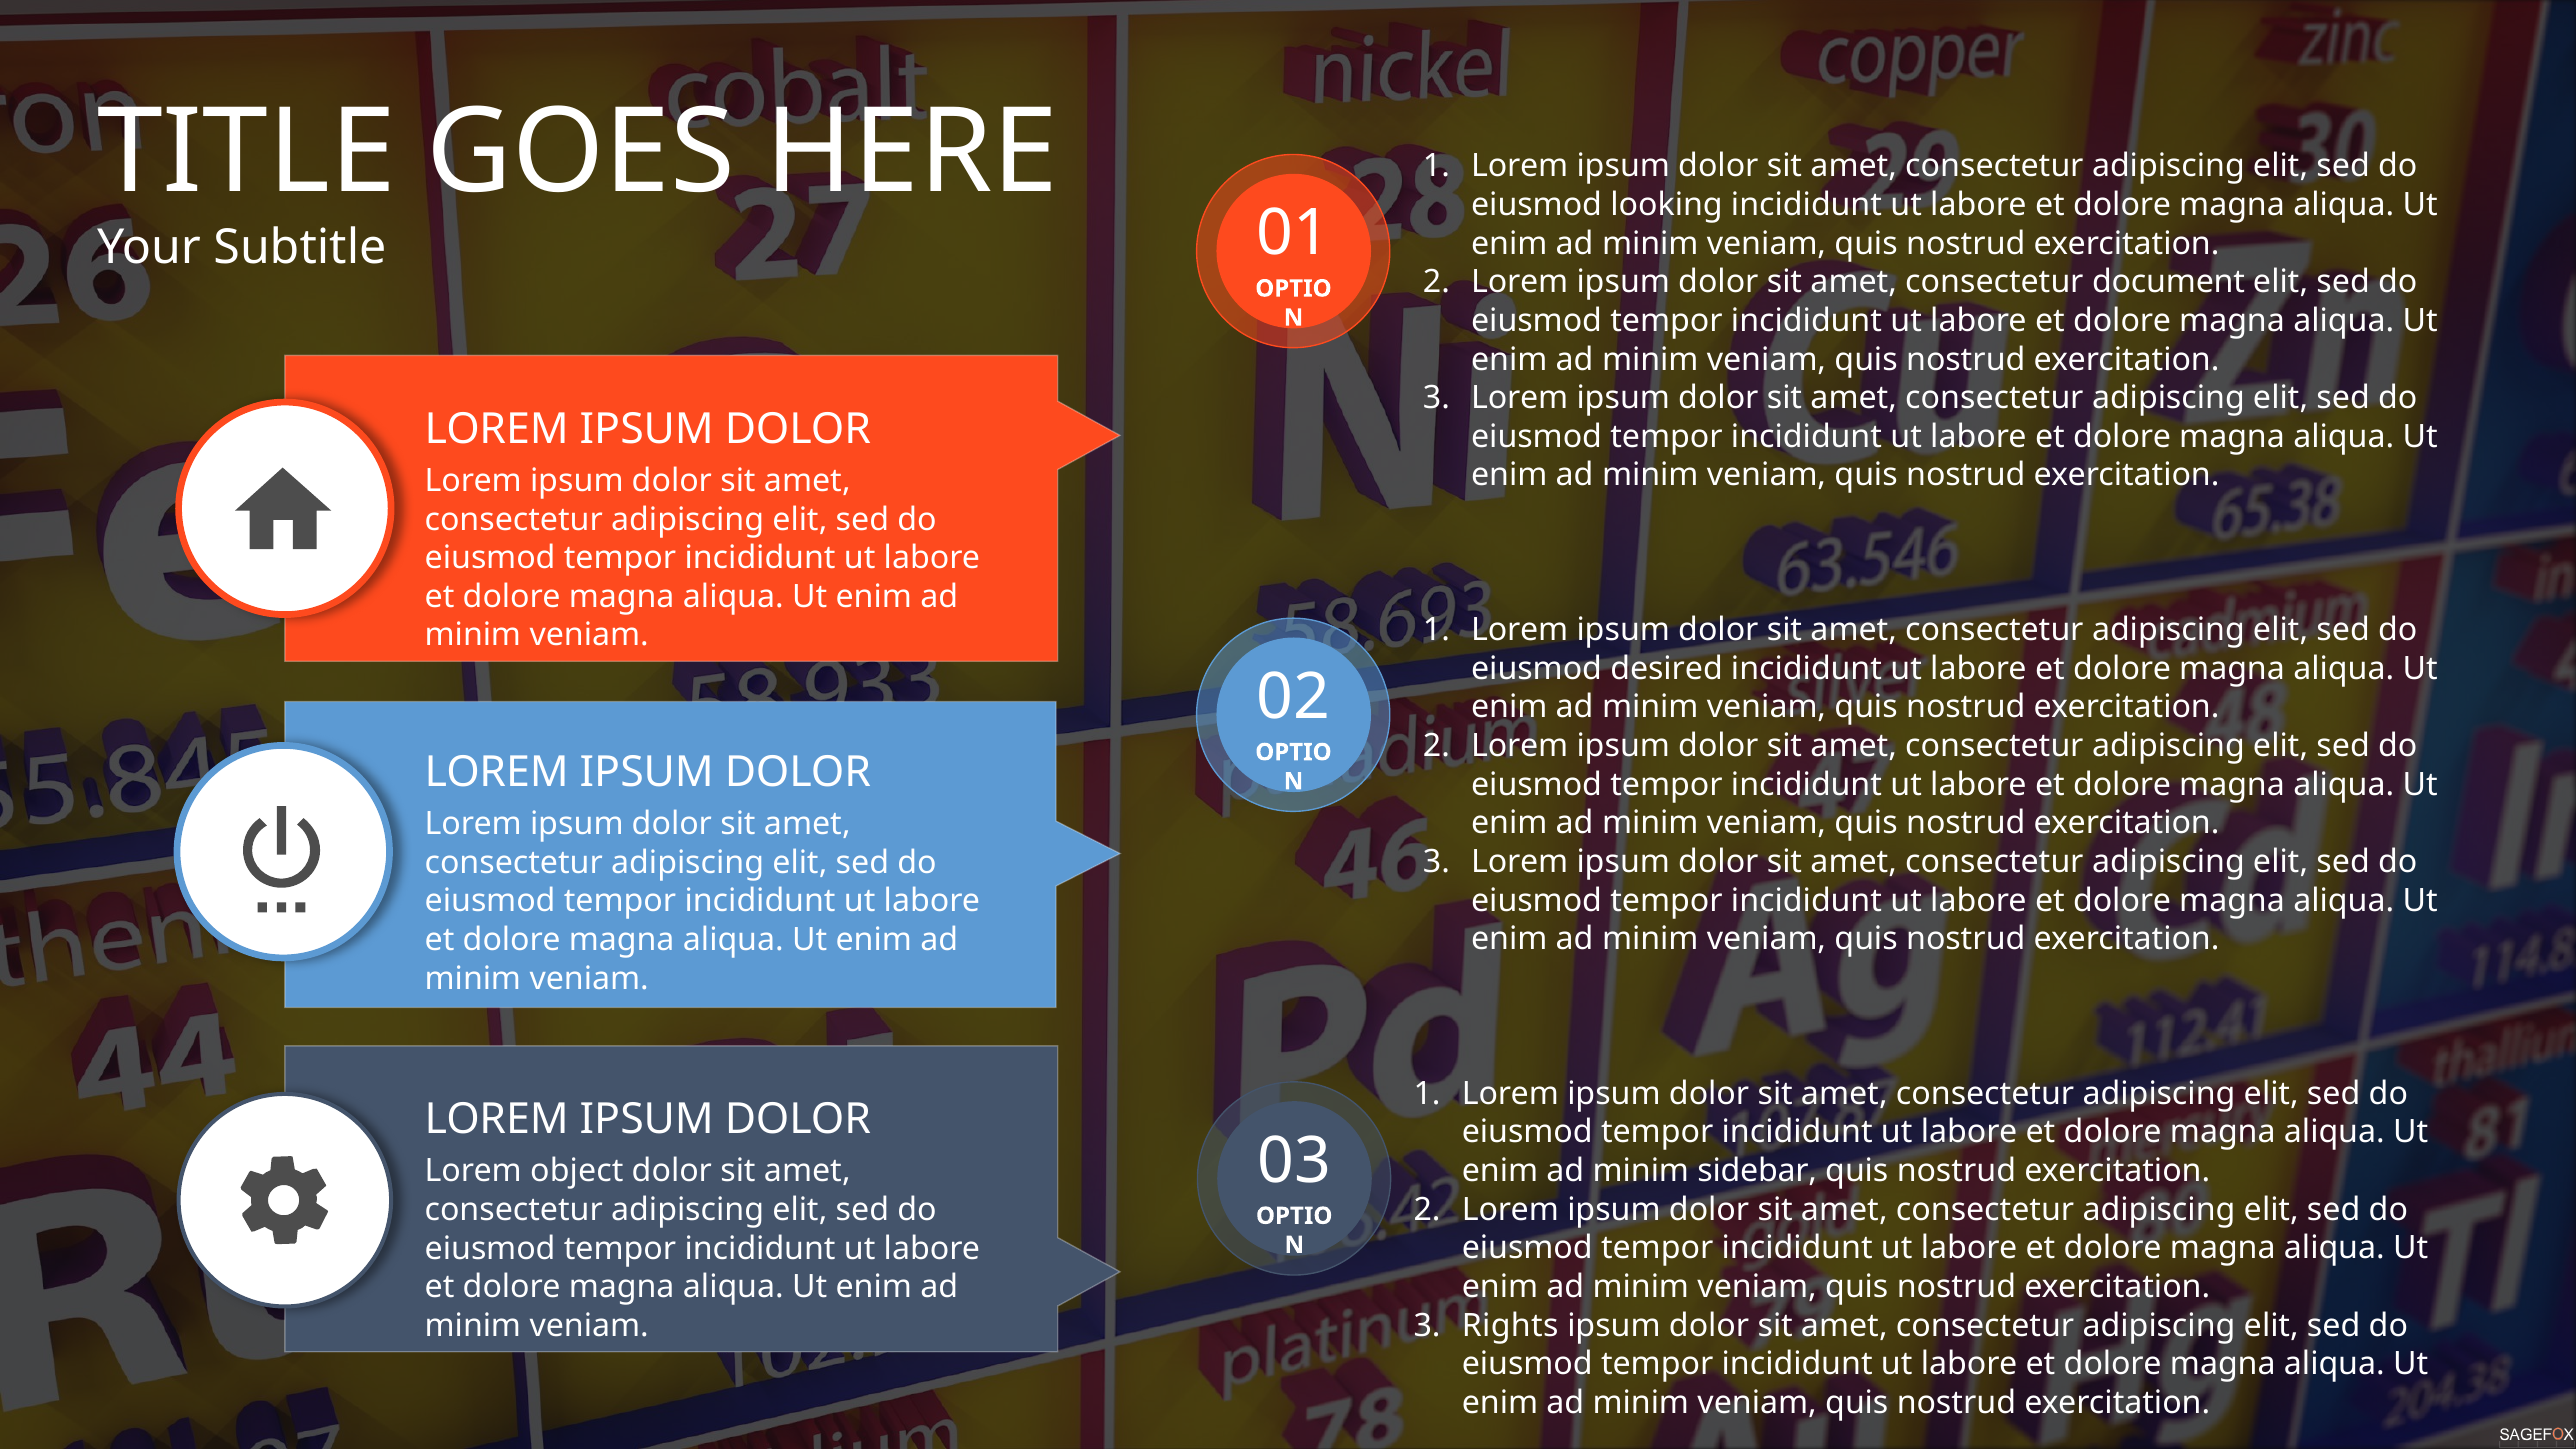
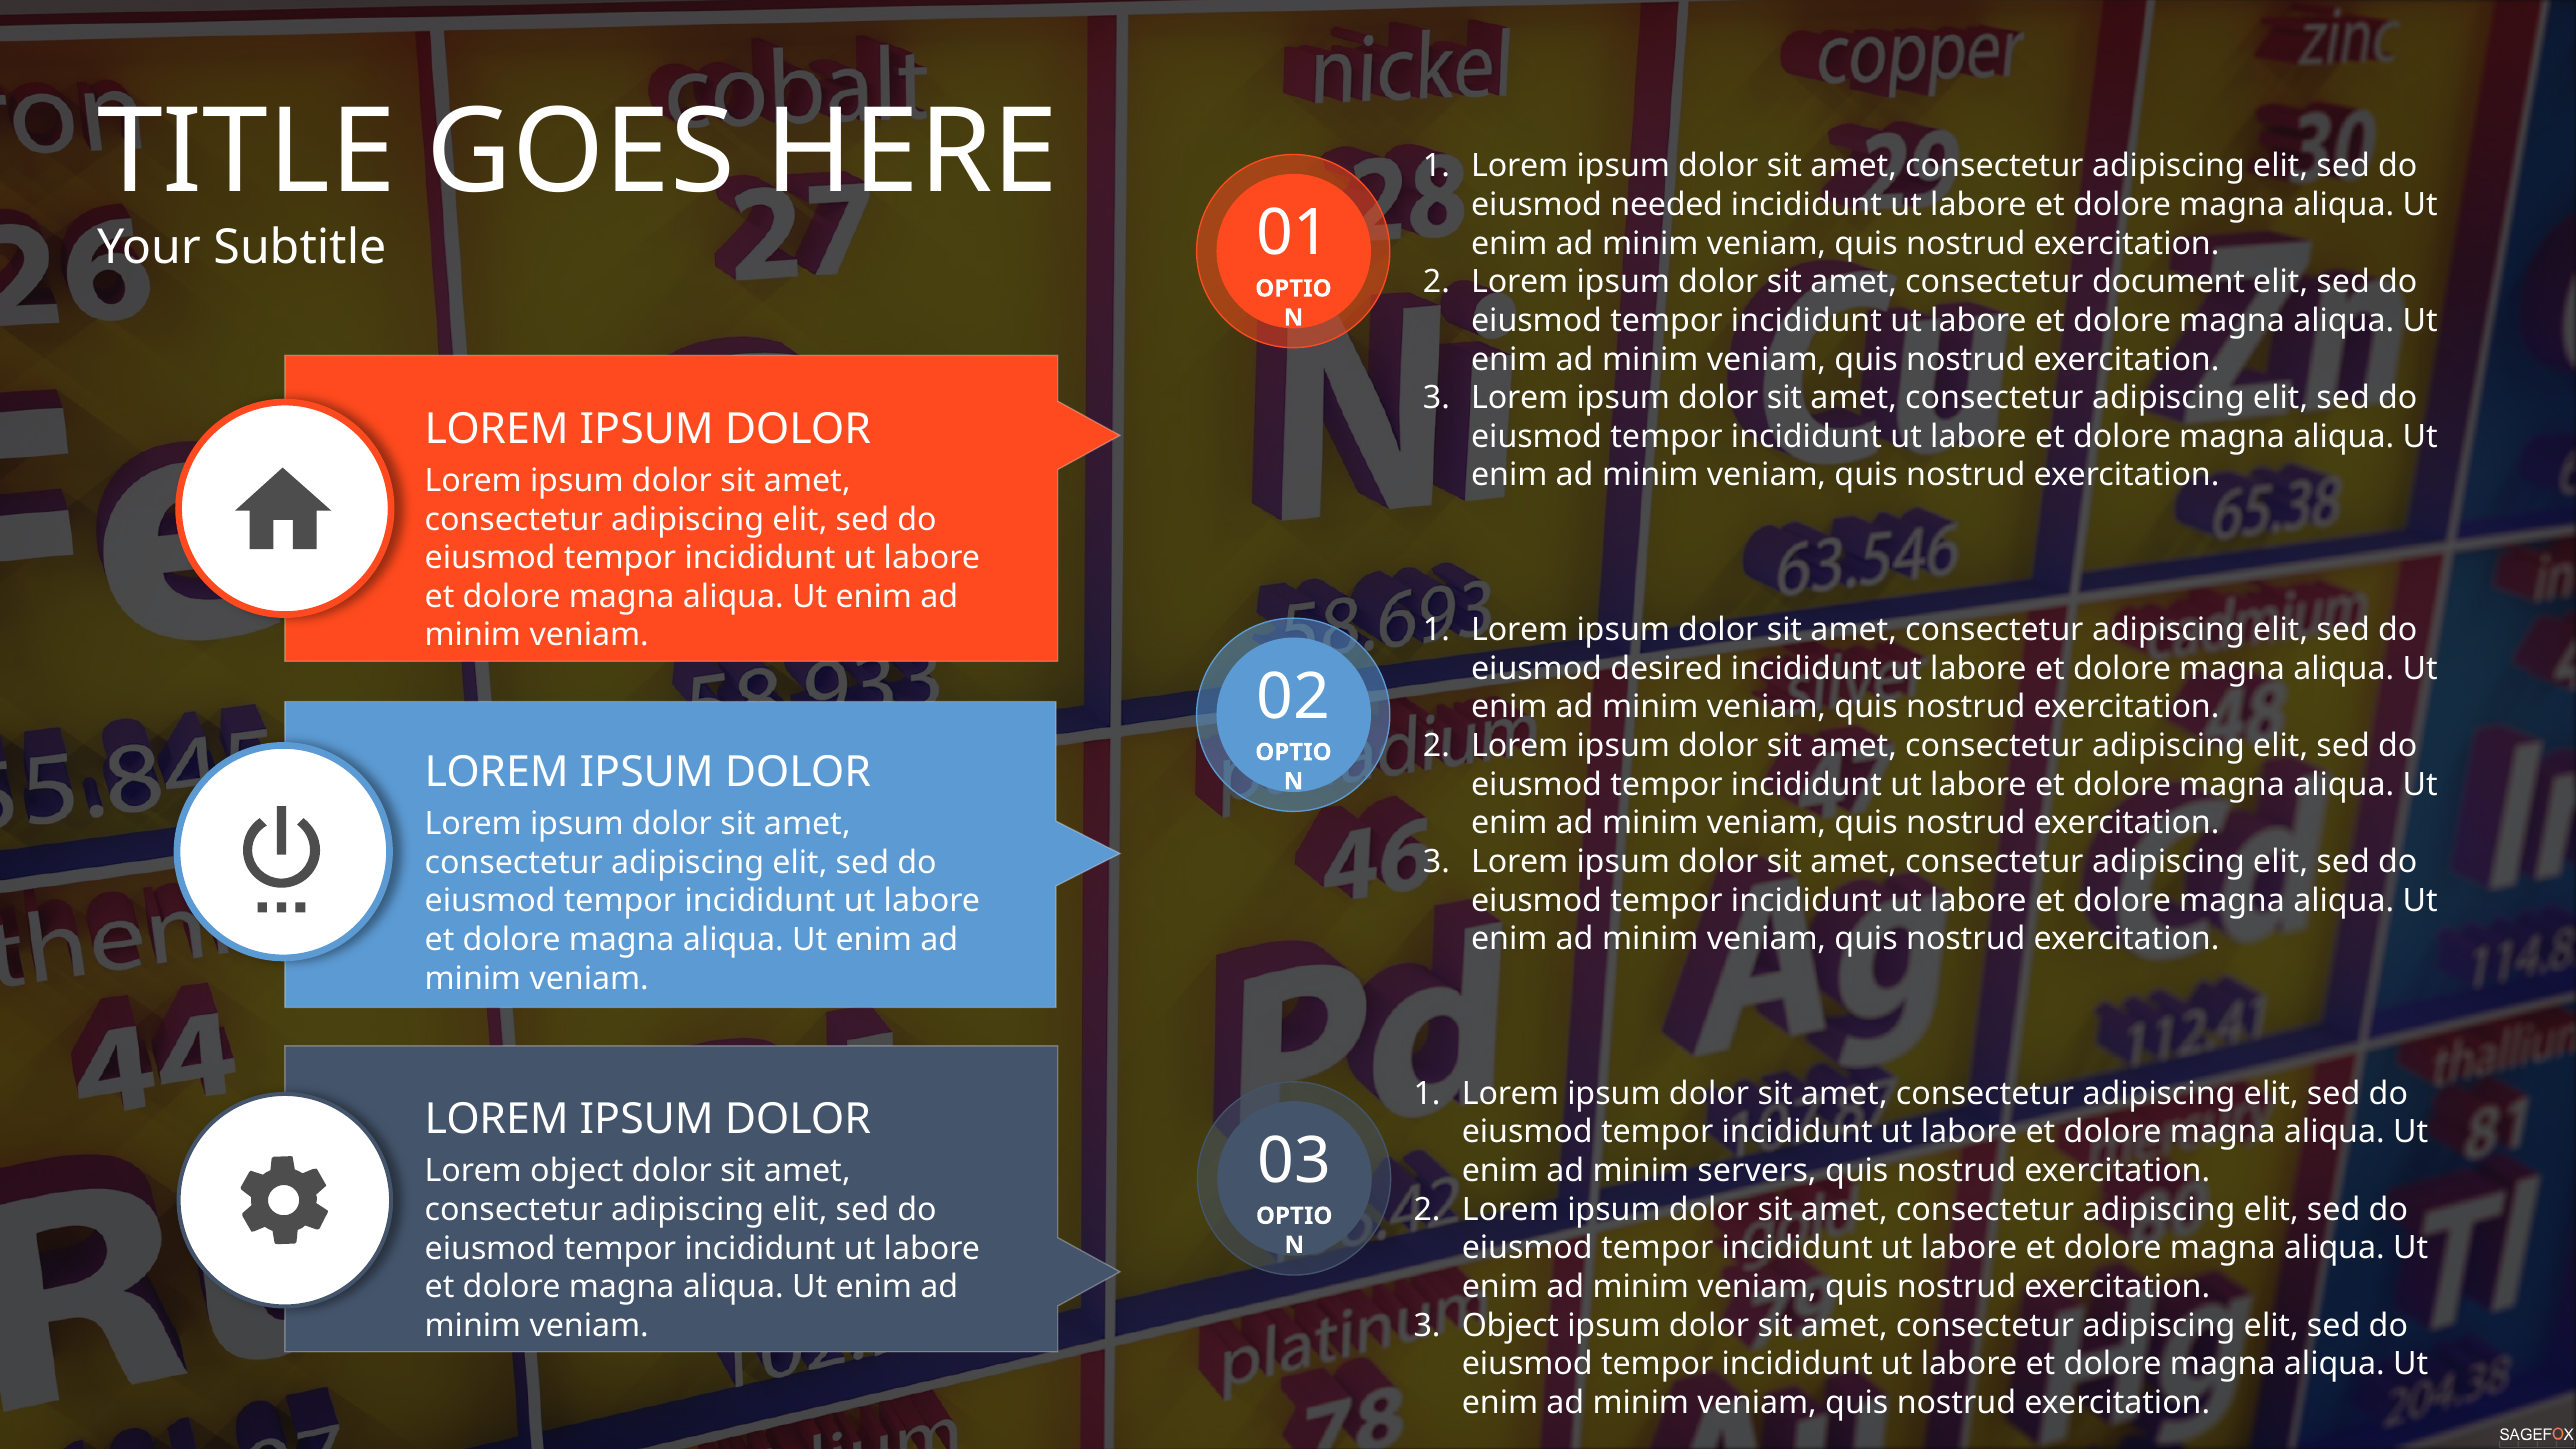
looking: looking -> needed
sidebar: sidebar -> servers
Rights at (1510, 1325): Rights -> Object
